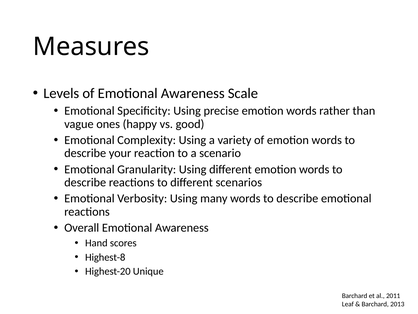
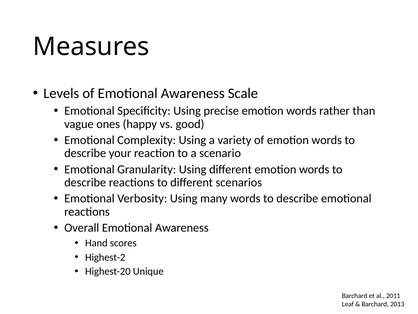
Highest-8: Highest-8 -> Highest-2
